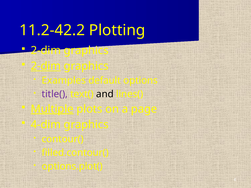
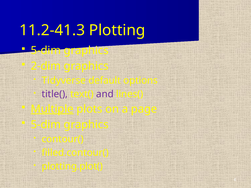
11.2-42.2: 11.2-42.2 -> 11.2-41.3
2-dim at (46, 51): 2-dim -> 5-dim
2-dim at (46, 66) underline: present -> none
Examples: Examples -> Tidyverse
and colour: black -> purple
4-dim at (46, 125): 4-dim -> 5-dim
options.plot(: options.plot( -> plotting.plot(
